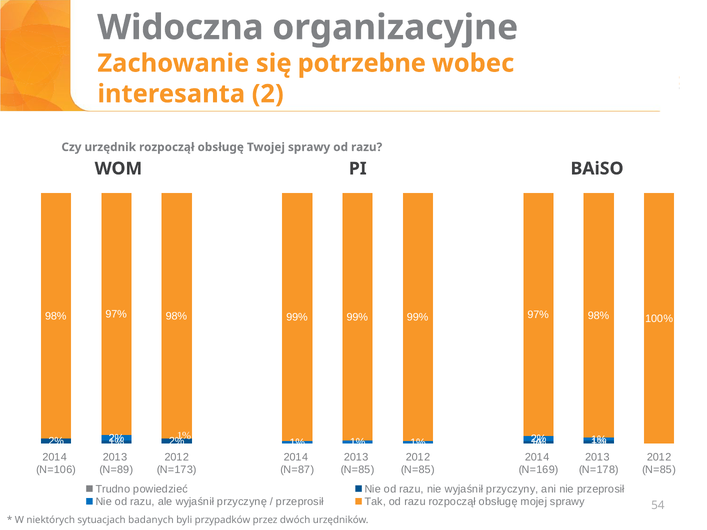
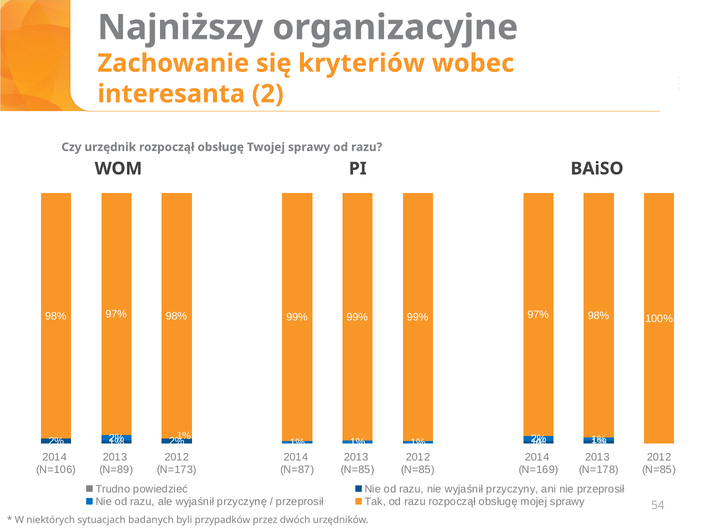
Widoczna: Widoczna -> Najniższy
potrzebne: potrzebne -> kryteriów
